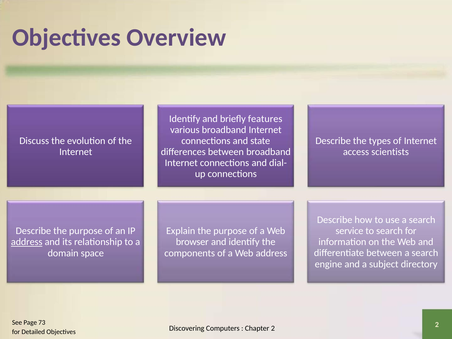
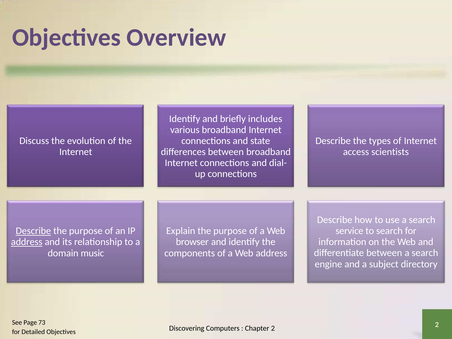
features: features -> includes
Describe at (33, 231) underline: none -> present
space: space -> music
